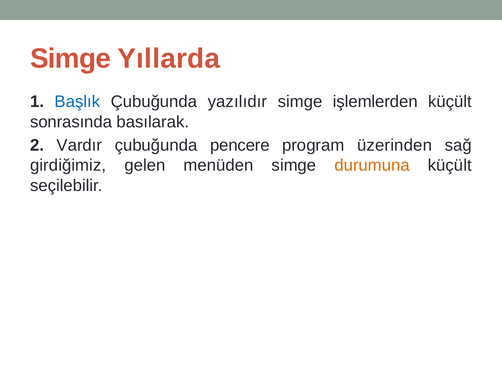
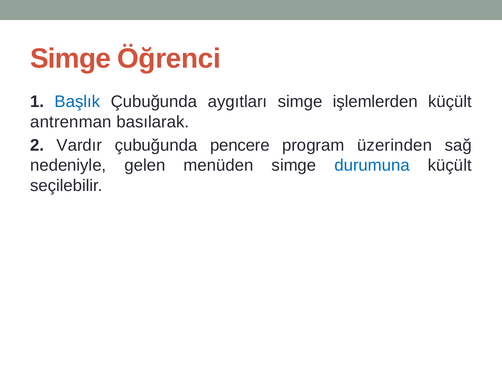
Yıllarda: Yıllarda -> Öğrenci
yazılıdır: yazılıdır -> aygıtları
sonrasında: sonrasında -> antrenman
girdiğimiz: girdiğimiz -> nedeniyle
durumuna colour: orange -> blue
